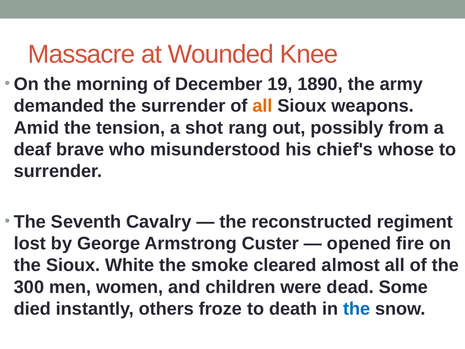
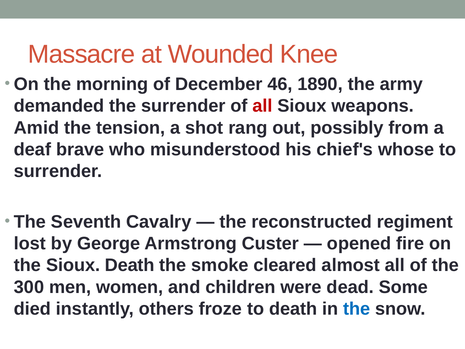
19: 19 -> 46
all at (263, 106) colour: orange -> red
Sioux White: White -> Death
